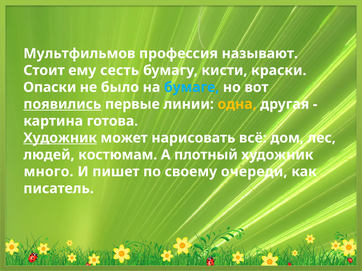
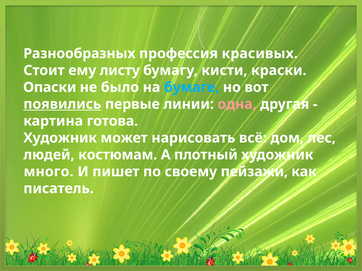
Мультфильмов: Мультфильмов -> Разнообразных
называют: называют -> красивых
сесть: сесть -> листу
одна colour: yellow -> pink
Художник at (60, 138) underline: present -> none
очереди: очереди -> пейзажи
